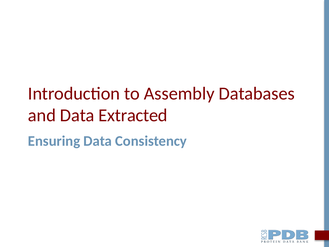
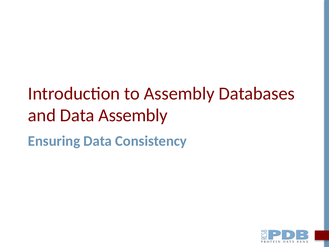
Data Extracted: Extracted -> Assembly
